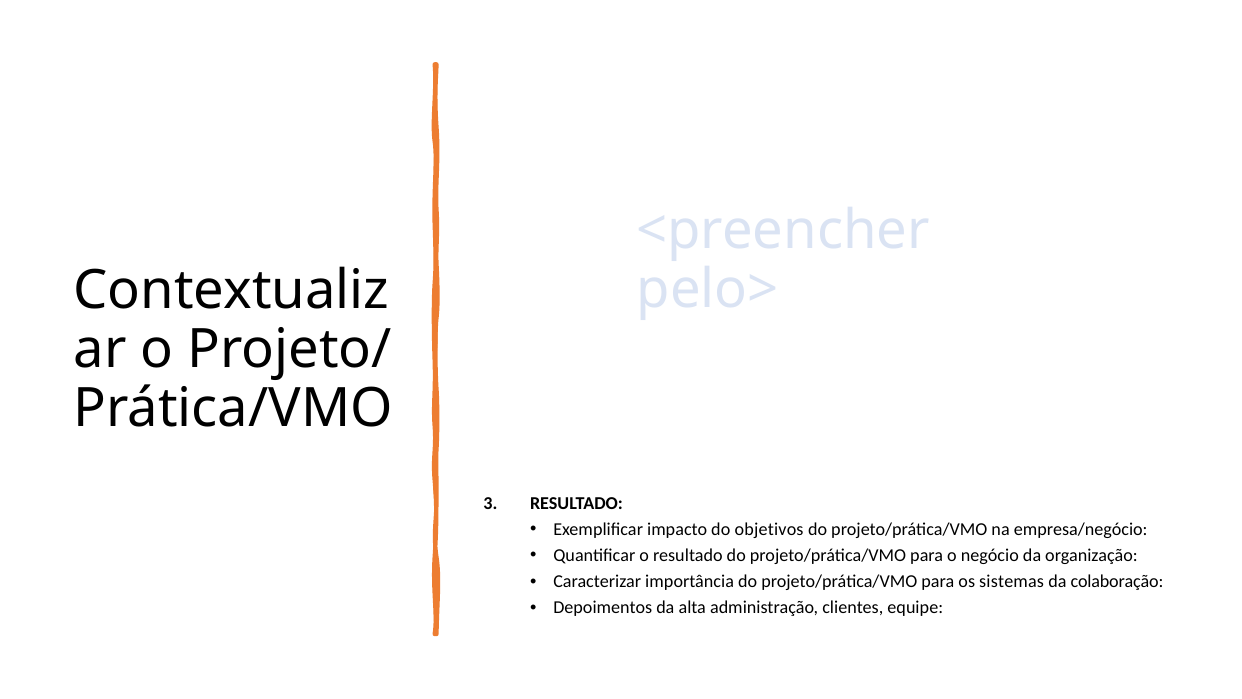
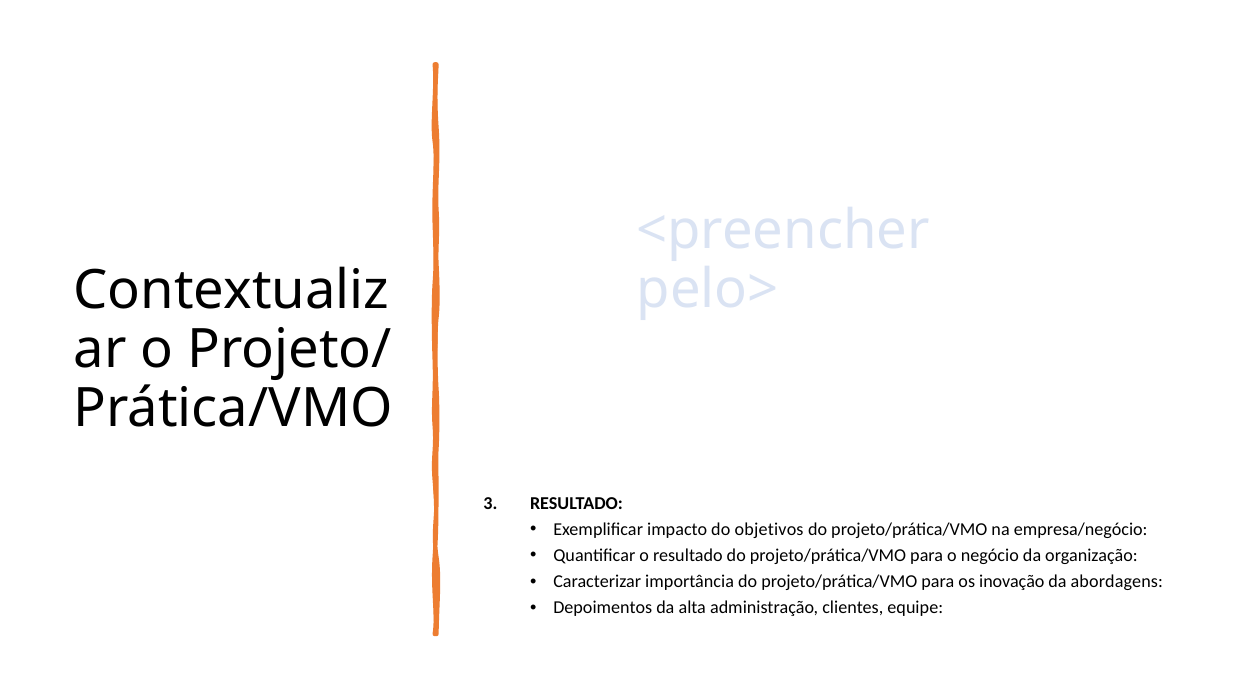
sistemas: sistemas -> inovação
colaboração: colaboração -> abordagens
